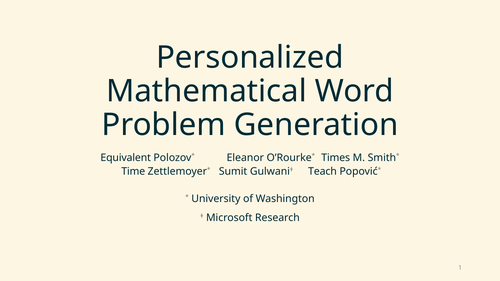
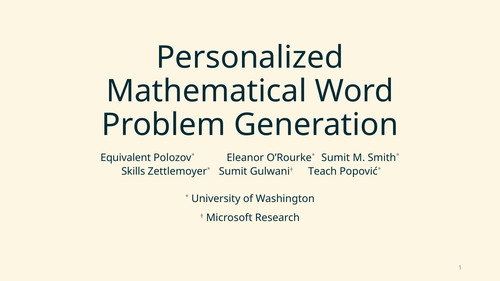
Times at (336, 158): Times -> Sumit
Time: Time -> Skills
